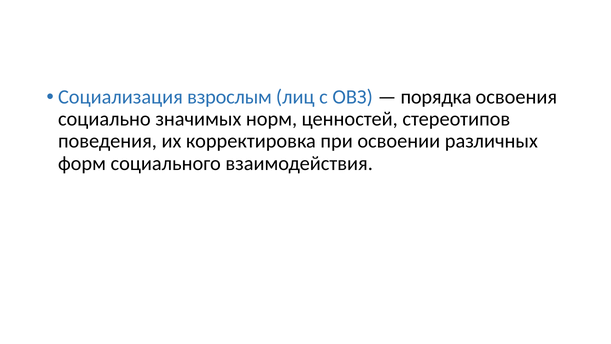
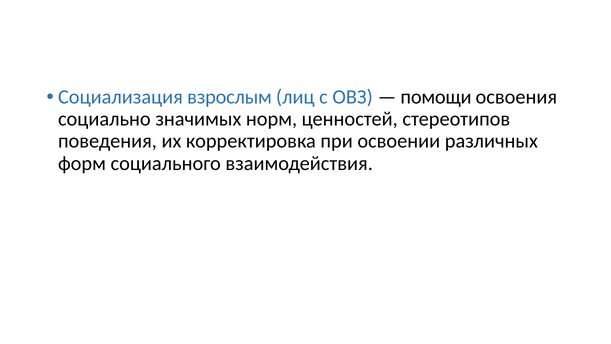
порядка: порядка -> помощи
